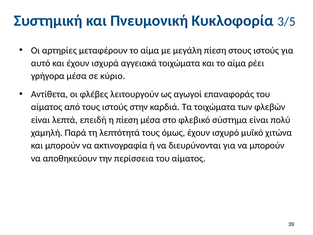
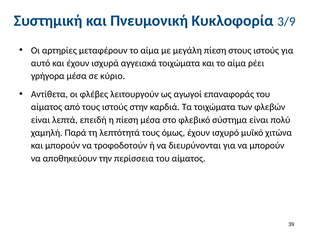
3/5: 3/5 -> 3/9
ακτινογραφία: ακτινογραφία -> τροφοδοτούν
